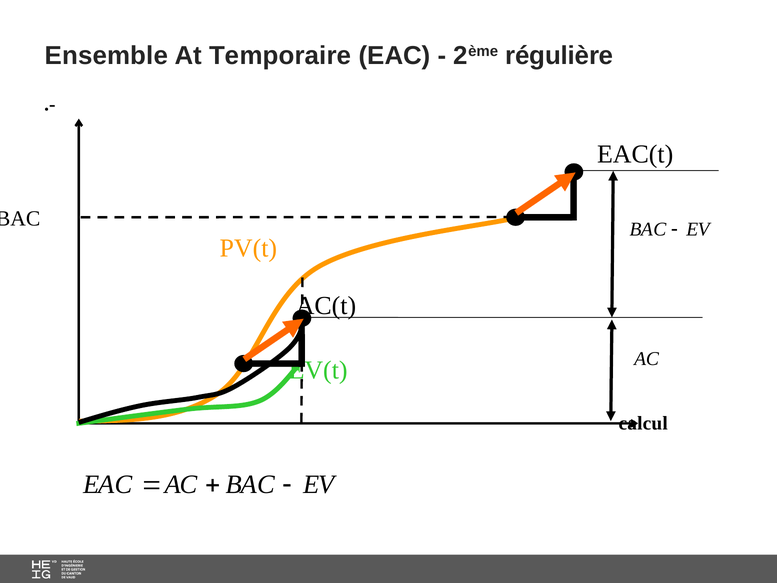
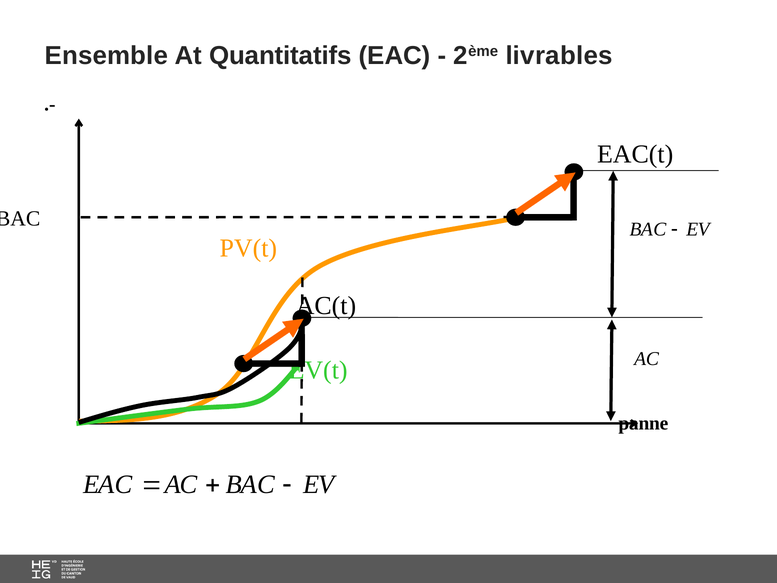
Temporaire: Temporaire -> Quantitatifs
régulière: régulière -> livrables
calcul: calcul -> panne
